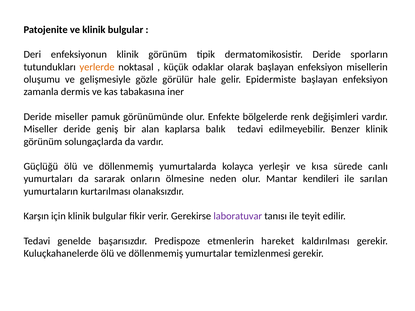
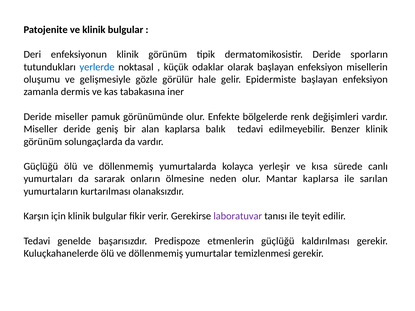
yerlerde colour: orange -> blue
Mantar kendileri: kendileri -> kaplarsa
etmenlerin hareket: hareket -> güçlüğü
